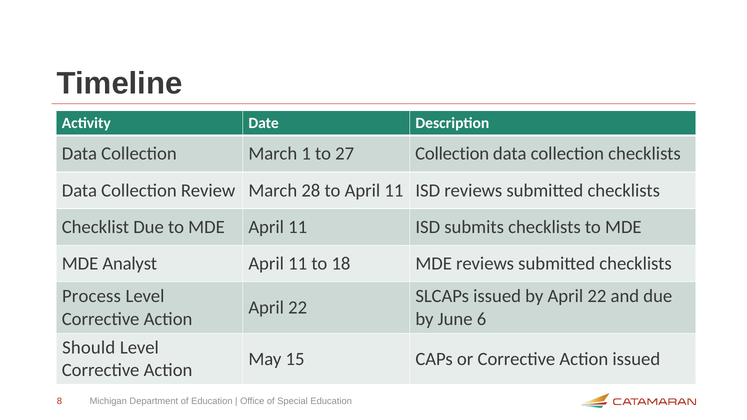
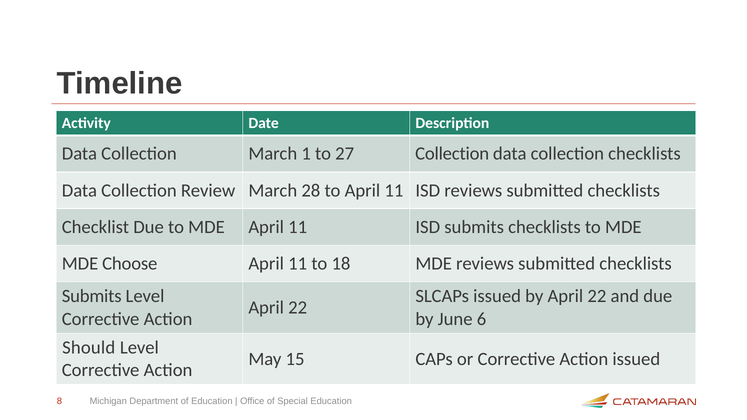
Analyst: Analyst -> Choose
Process at (91, 296): Process -> Submits
